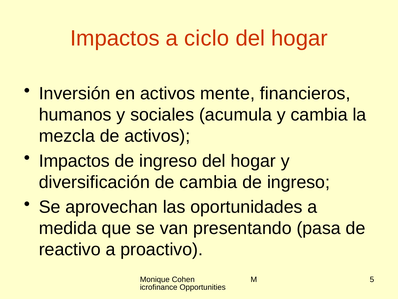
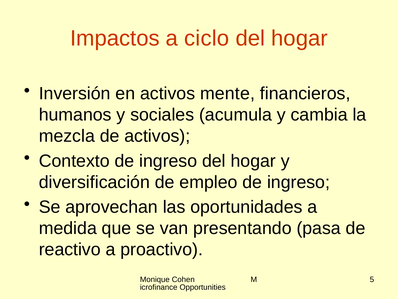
Impactos at (74, 161): Impactos -> Contexto
de cambia: cambia -> empleo
